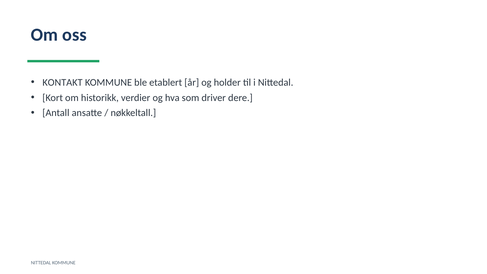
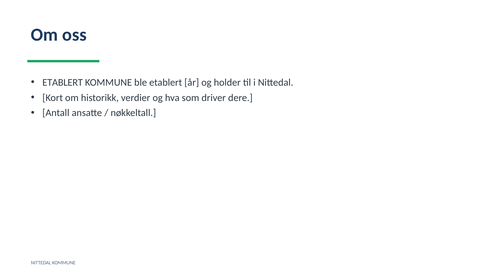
KONTAKT at (63, 82): KONTAKT -> ETABLERT
